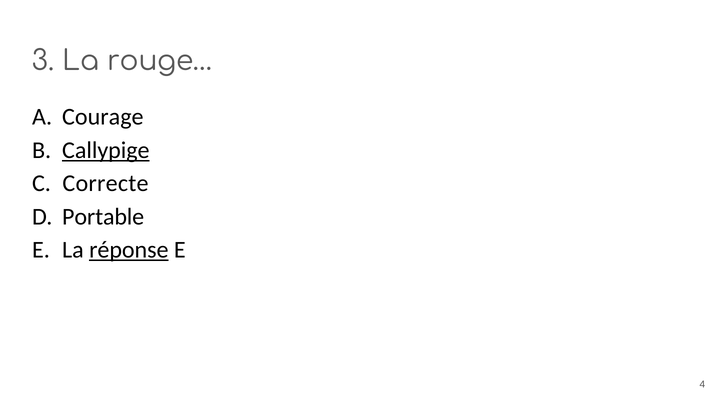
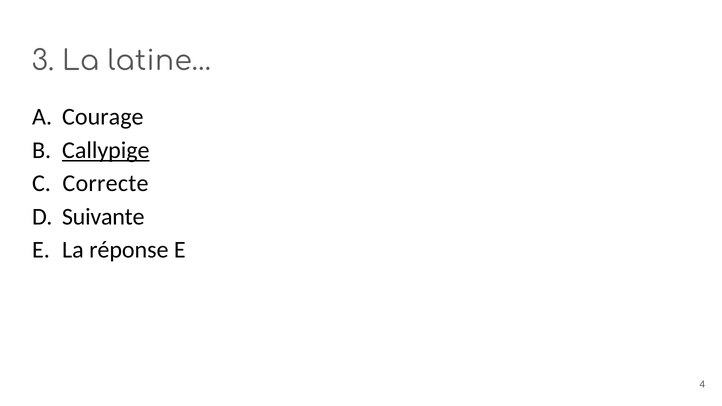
rouge…: rouge… -> latine…
Portable: Portable -> Suivante
réponse underline: present -> none
